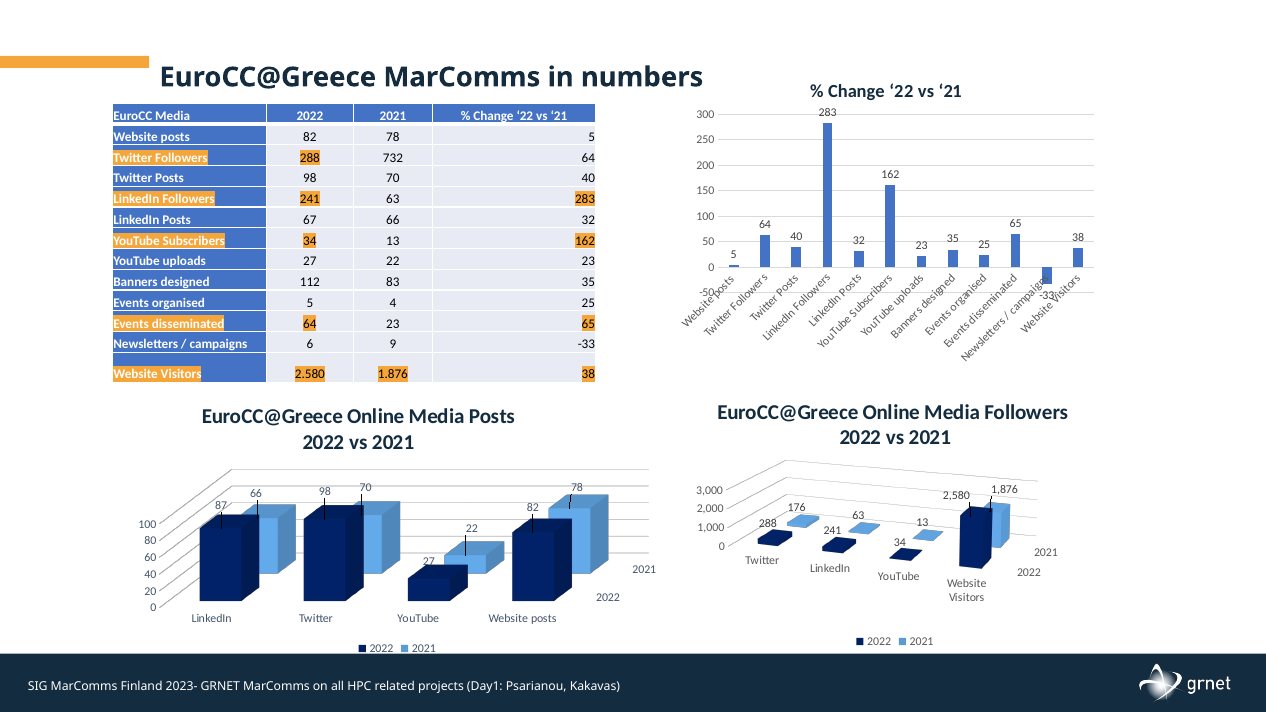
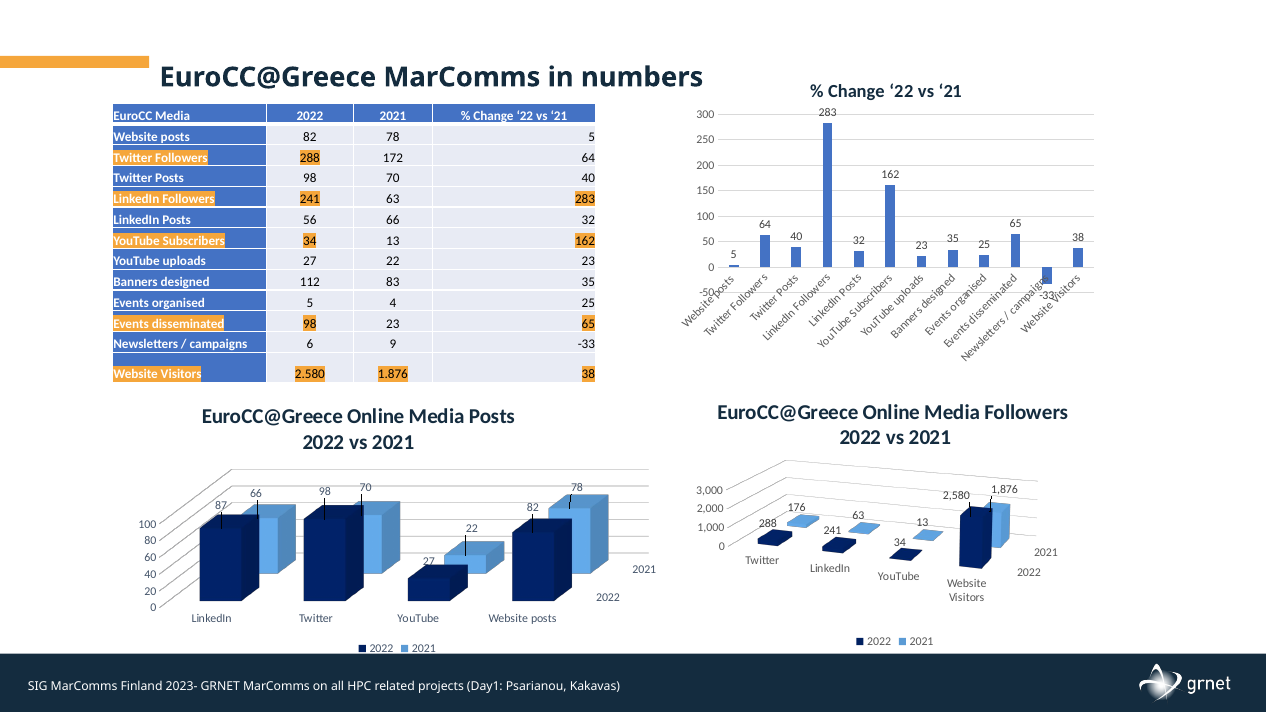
732: 732 -> 172
67: 67 -> 56
disseminated 64: 64 -> 98
